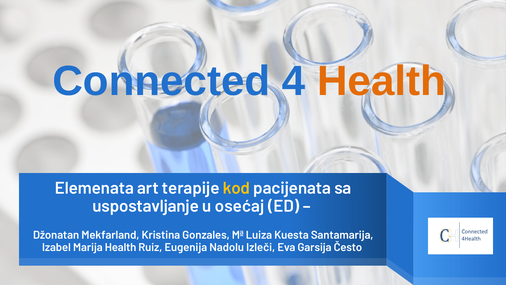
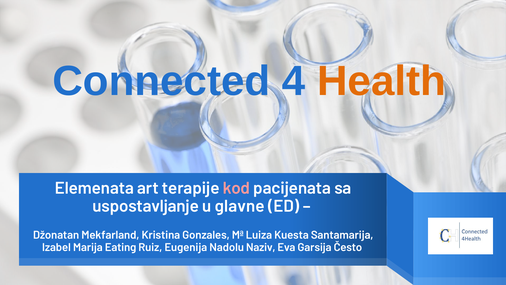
kod colour: yellow -> pink
osećaj: osećaj -> glavne
Marija Health: Health -> Eating
Izleči: Izleči -> Naziv
